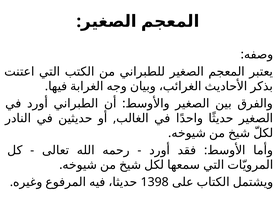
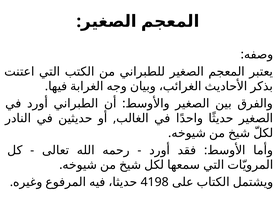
1398: 1398 -> 4198
